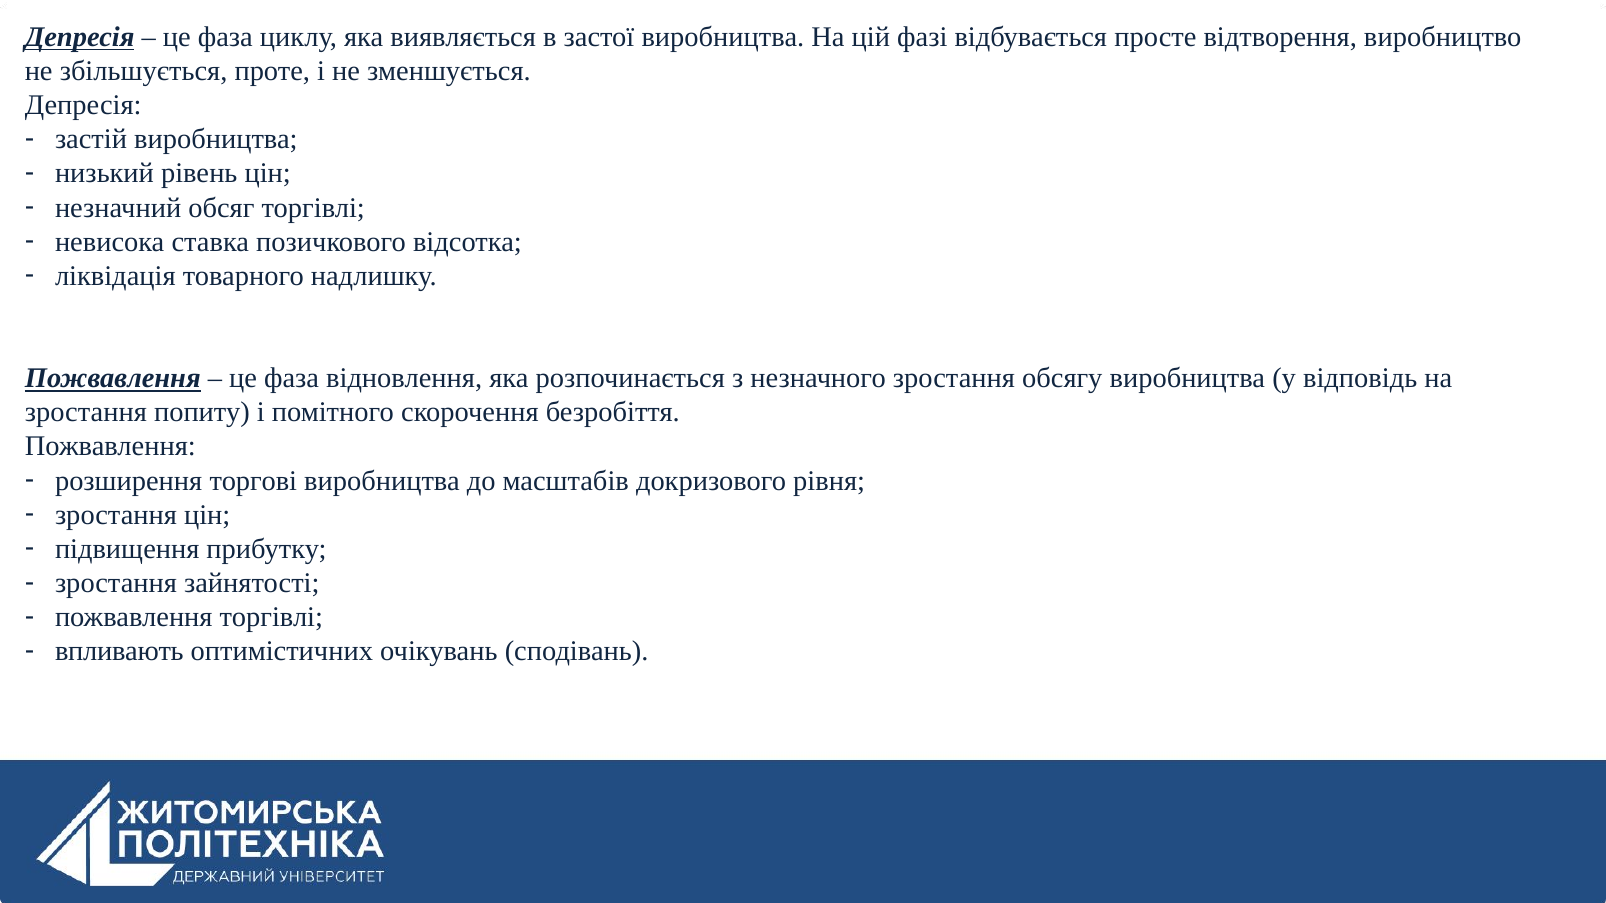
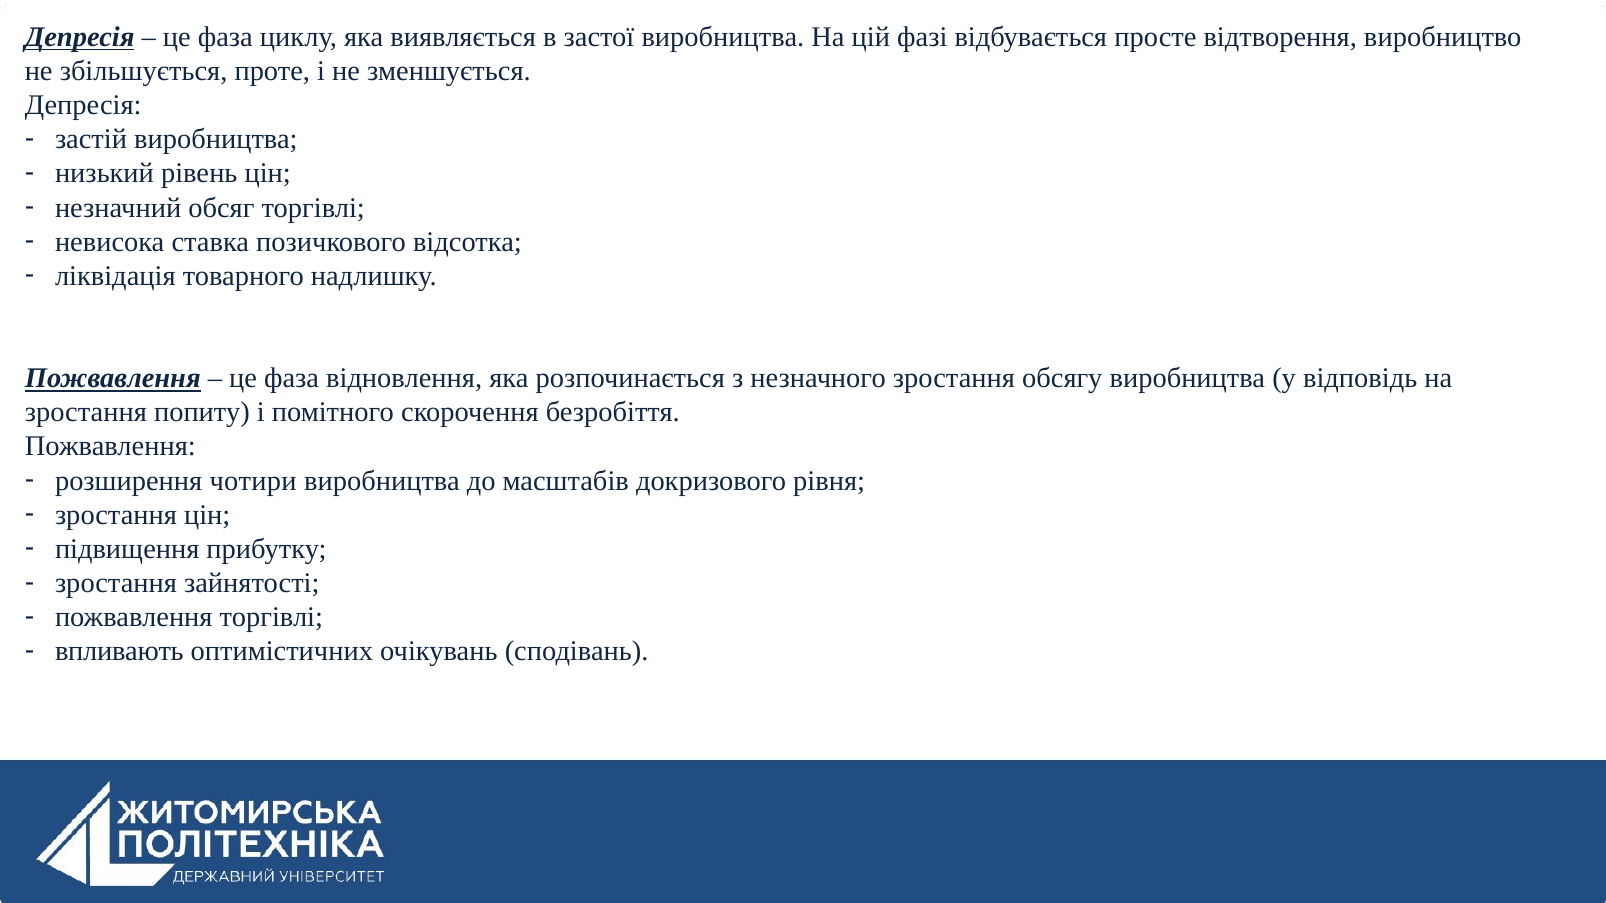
торгові: торгові -> чотири
